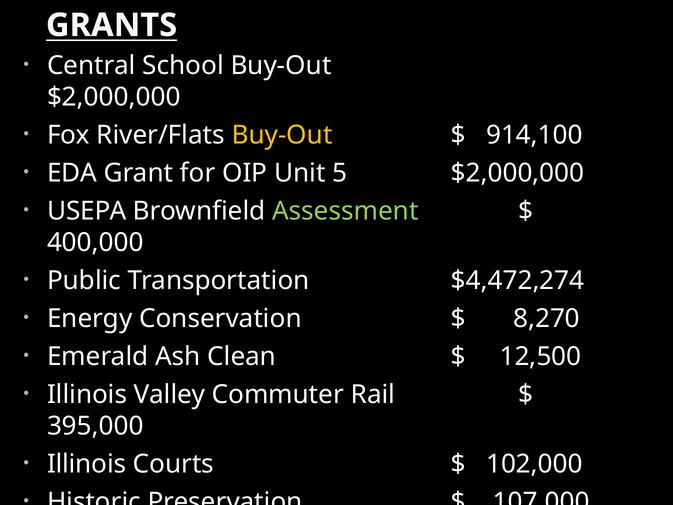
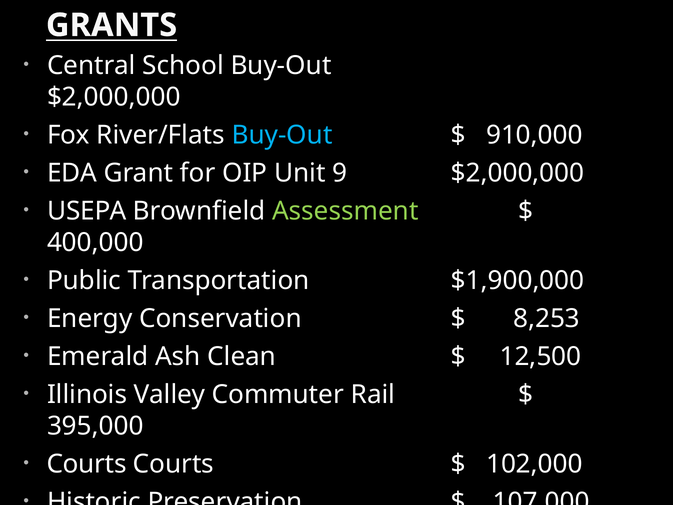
Buy-Out at (282, 135) colour: yellow -> light blue
914,100: 914,100 -> 910,000
5: 5 -> 9
$4,472,274: $4,472,274 -> $1,900,000
8,270: 8,270 -> 8,253
Illinois at (87, 464): Illinois -> Courts
